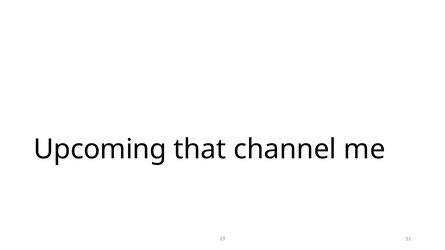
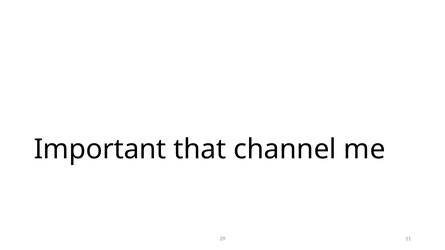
Upcoming: Upcoming -> Important
